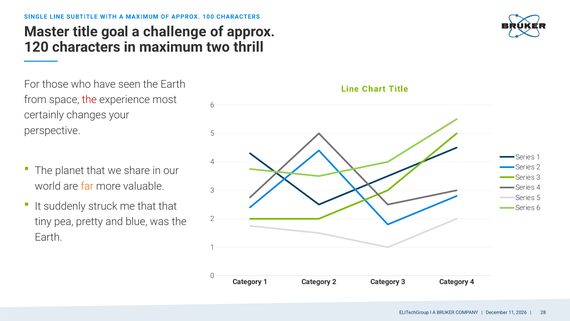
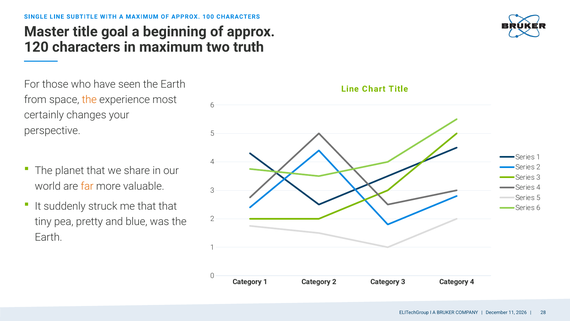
challenge: challenge -> beginning
thrill: thrill -> truth
the at (89, 100) colour: red -> orange
